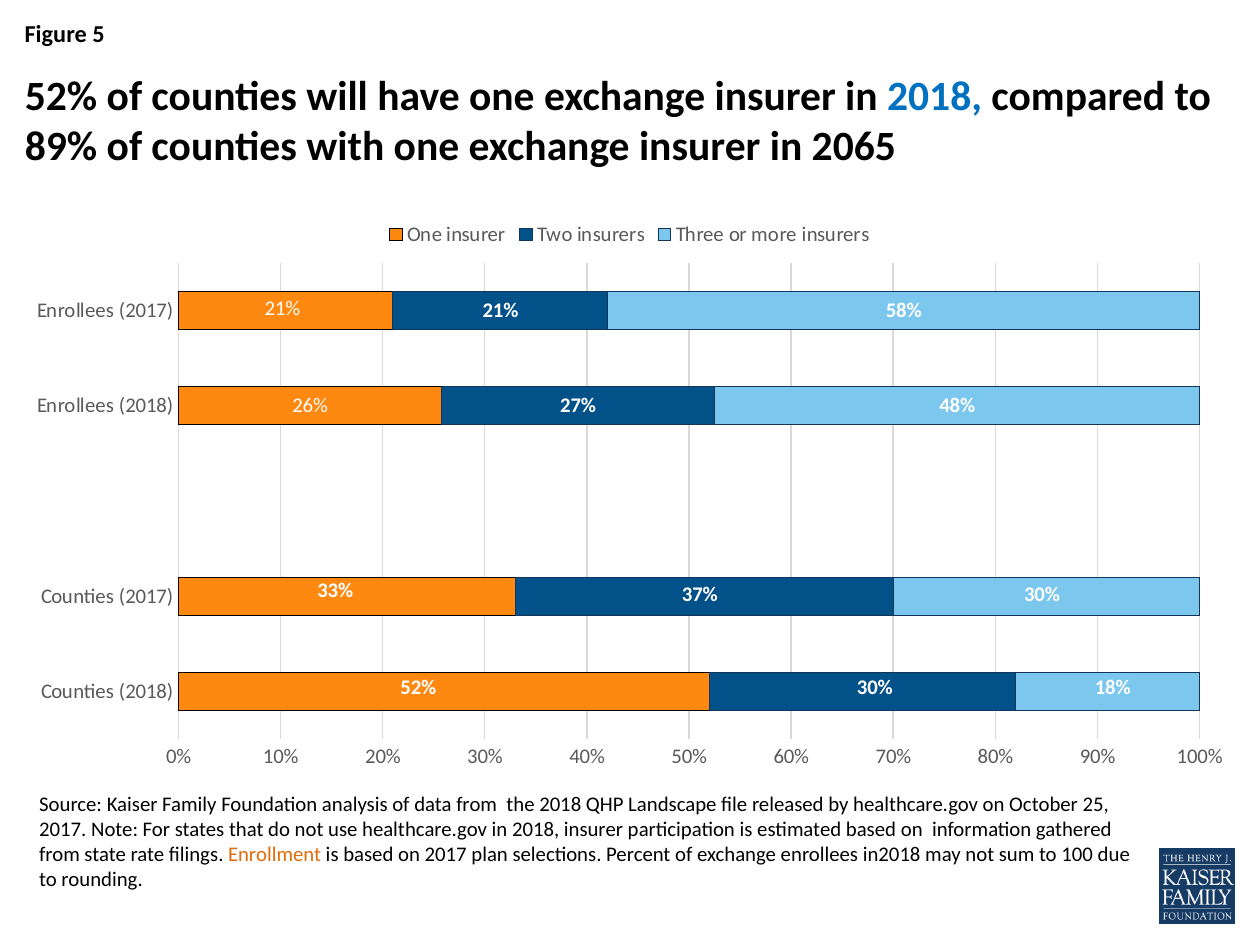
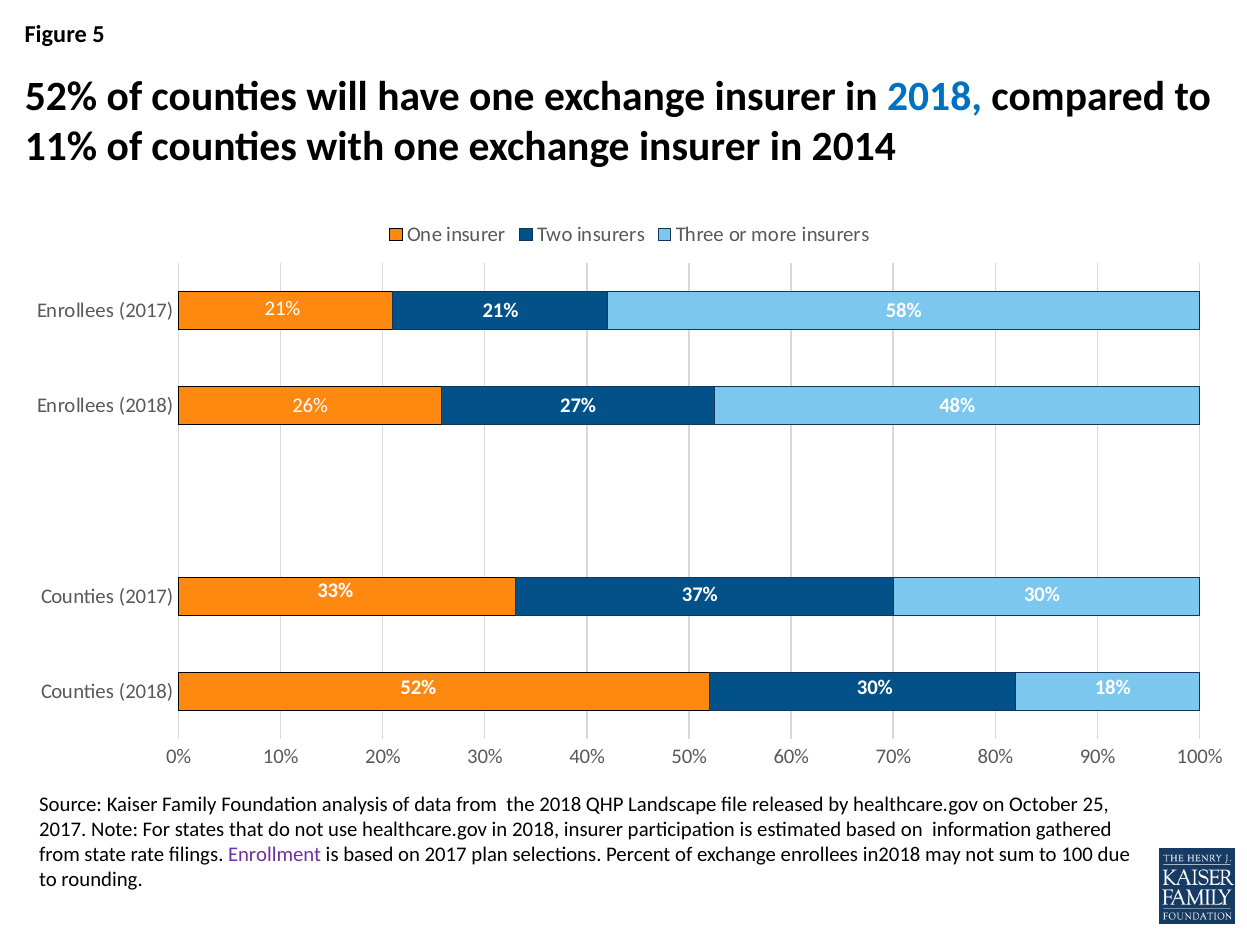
89%: 89% -> 11%
2065: 2065 -> 2014
Enrollment colour: orange -> purple
